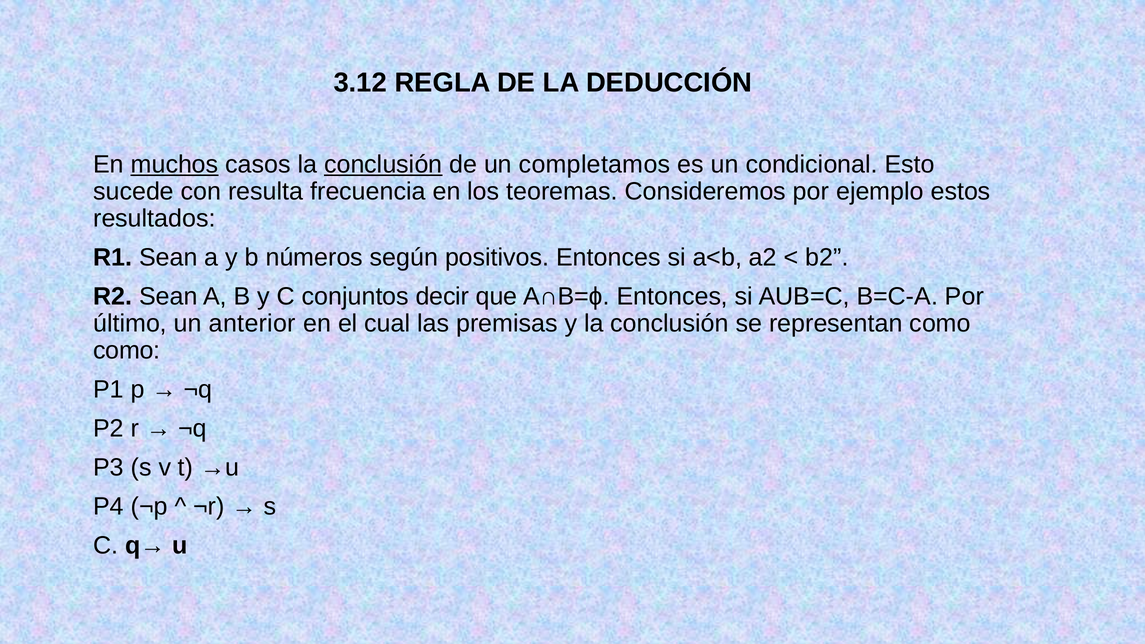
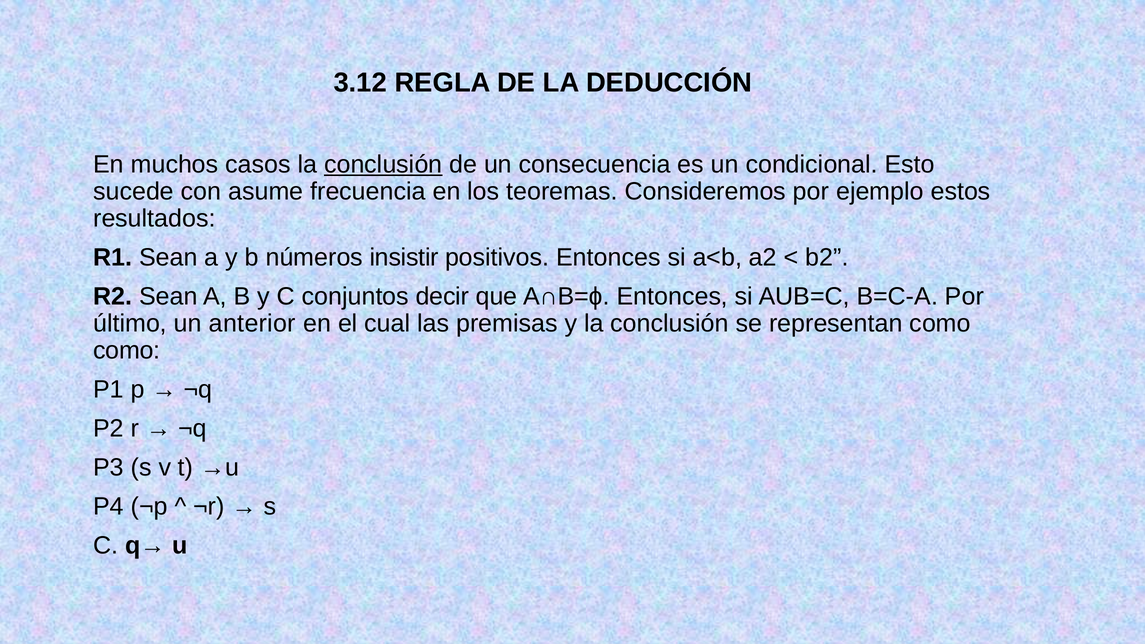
muchos underline: present -> none
completamos: completamos -> consecuencia
resulta: resulta -> asume
según: según -> insistir
